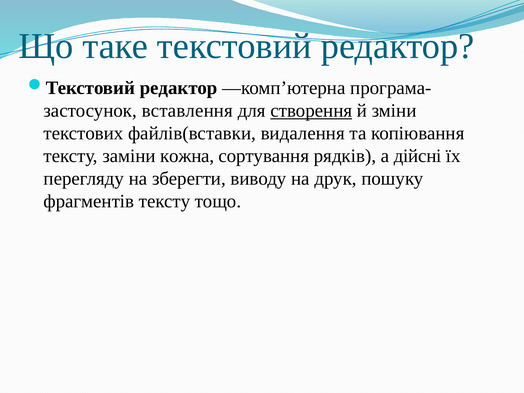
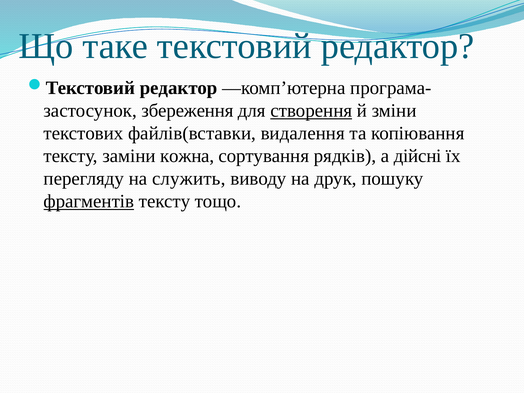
вставлення: вставлення -> збереження
зберегти: зберегти -> служить
фрагментів underline: none -> present
